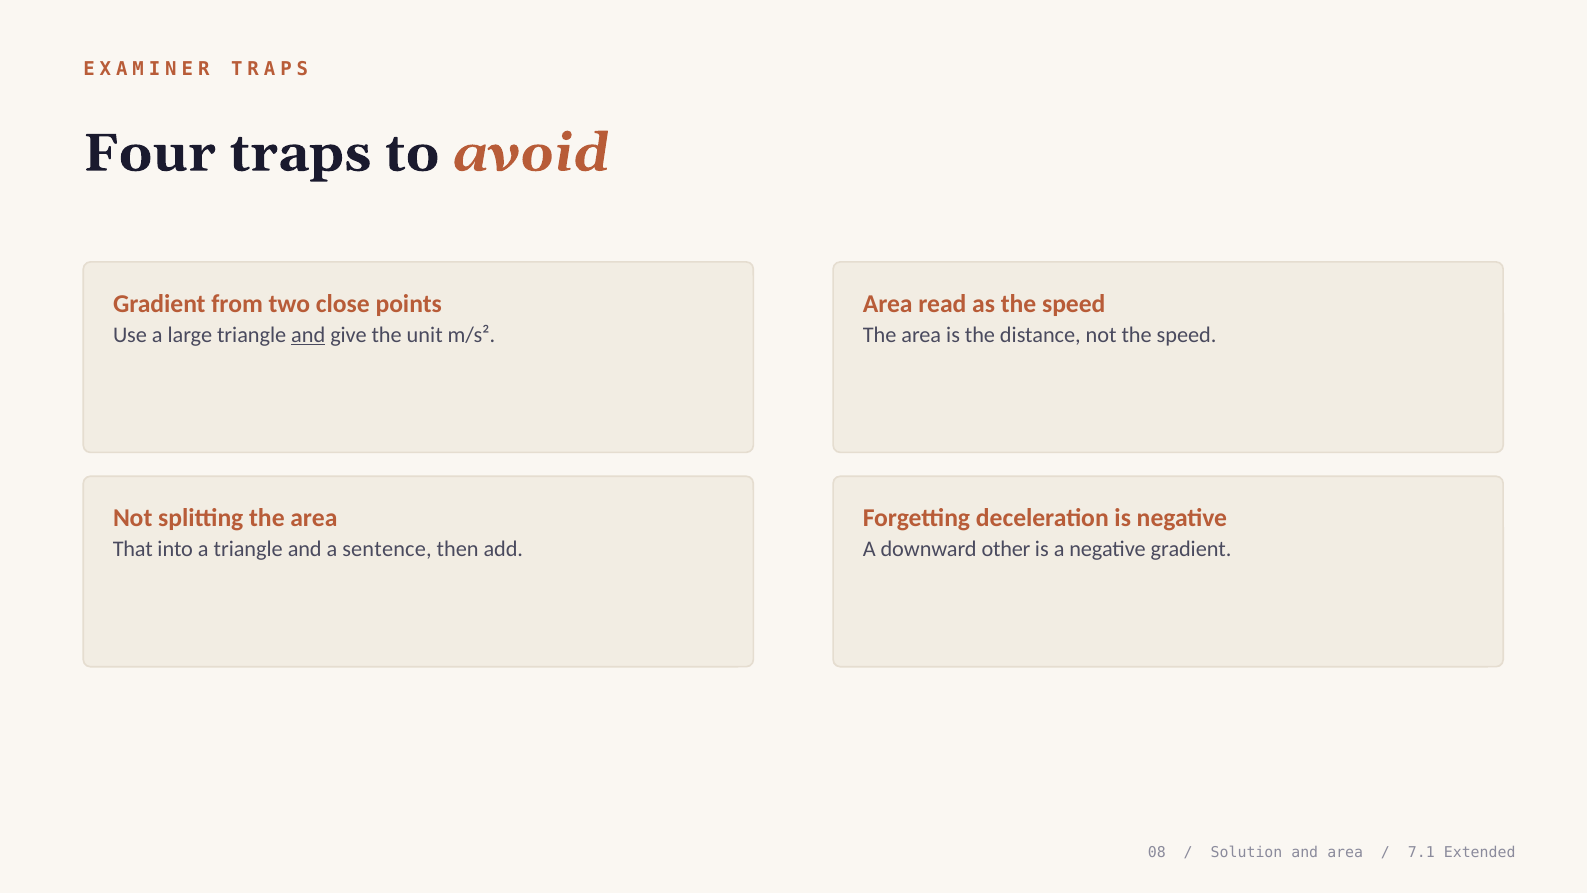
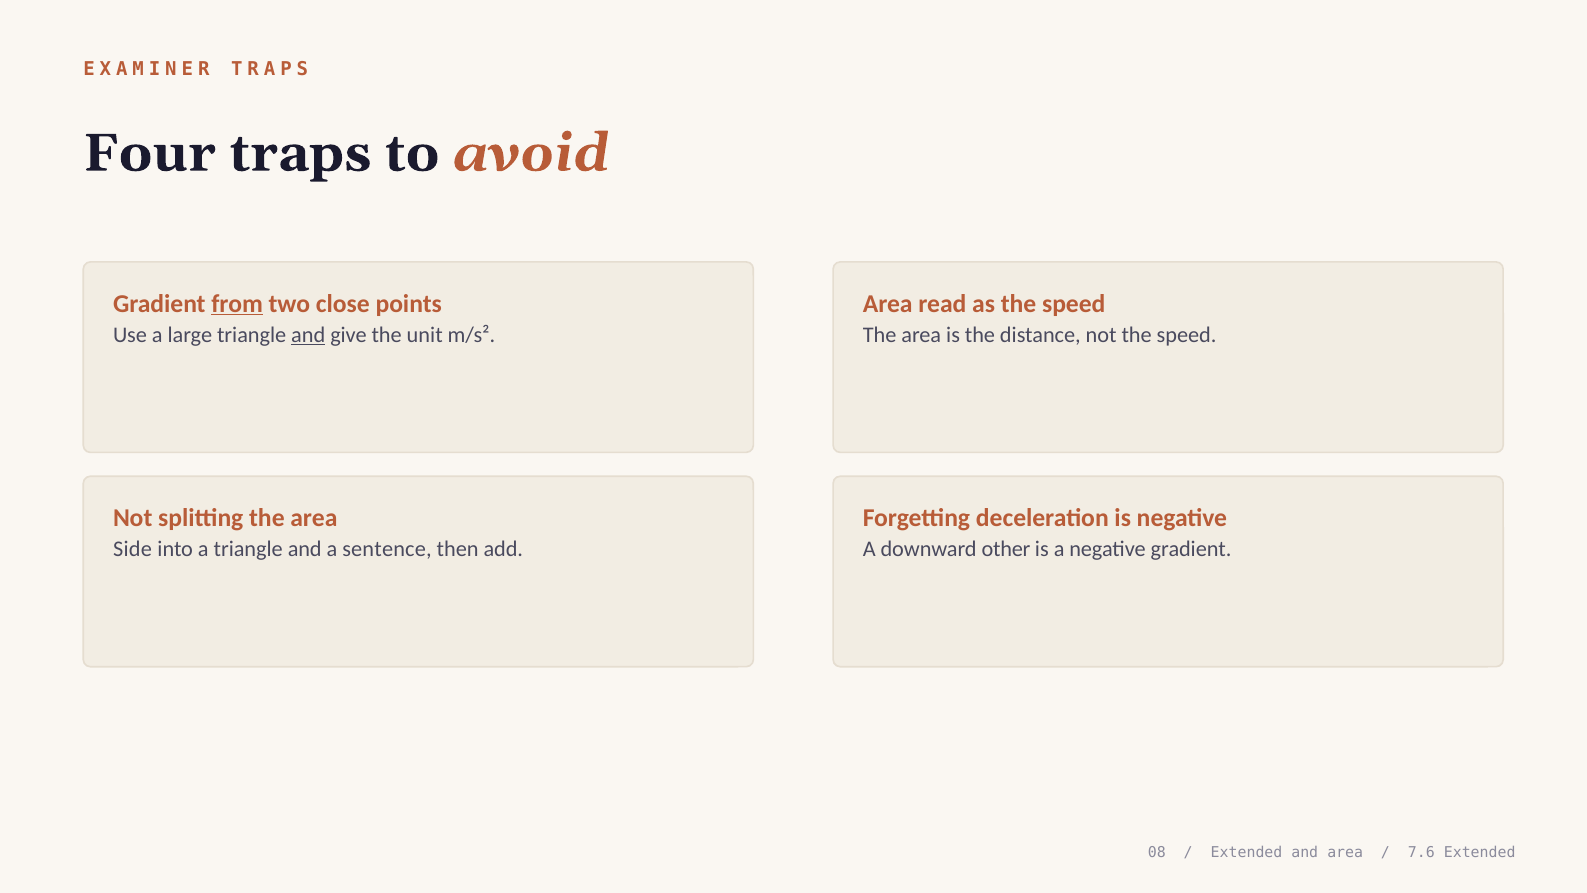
from underline: none -> present
That: That -> Side
Solution at (1247, 852): Solution -> Extended
7.1: 7.1 -> 7.6
